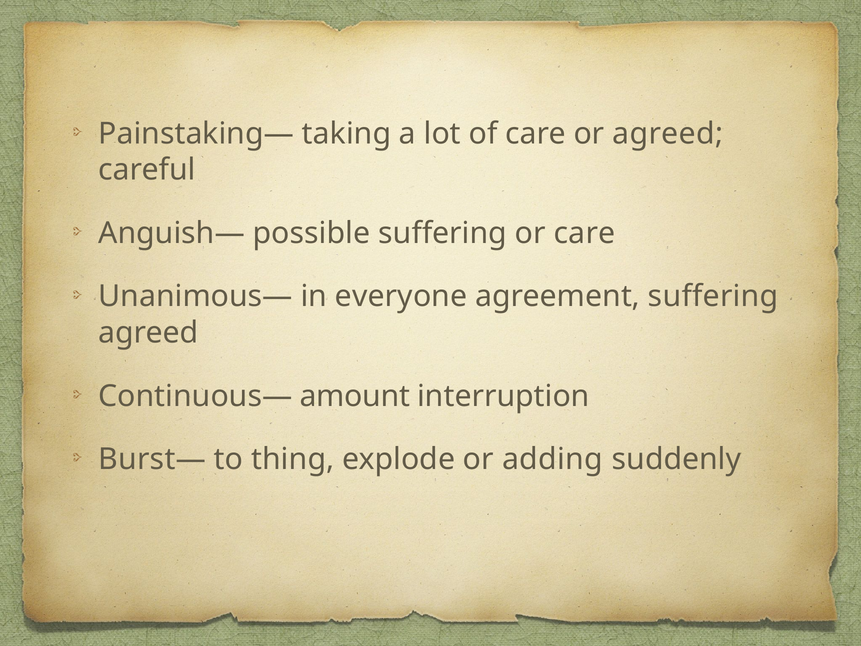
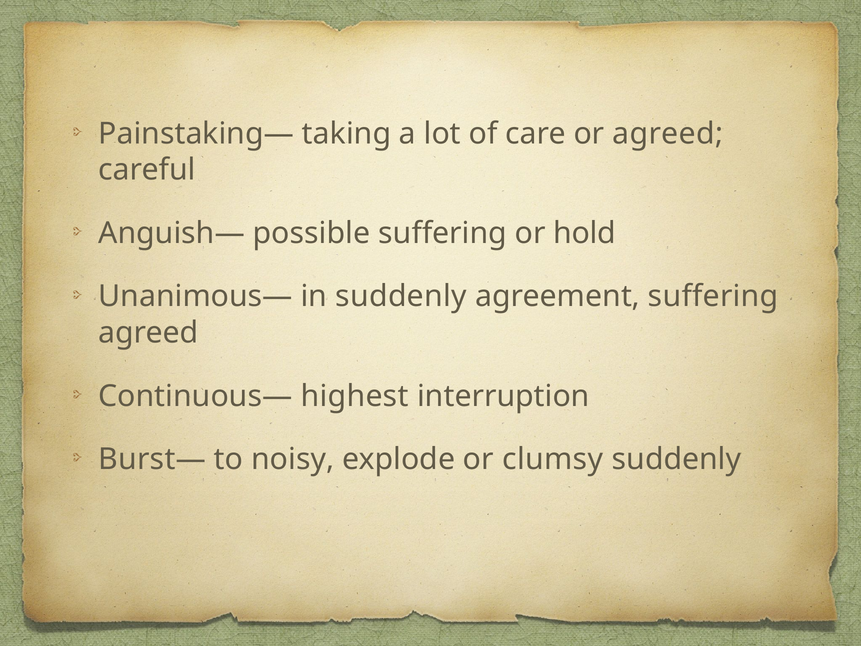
or care: care -> hold
in everyone: everyone -> suddenly
amount: amount -> highest
thing: thing -> noisy
adding: adding -> clumsy
